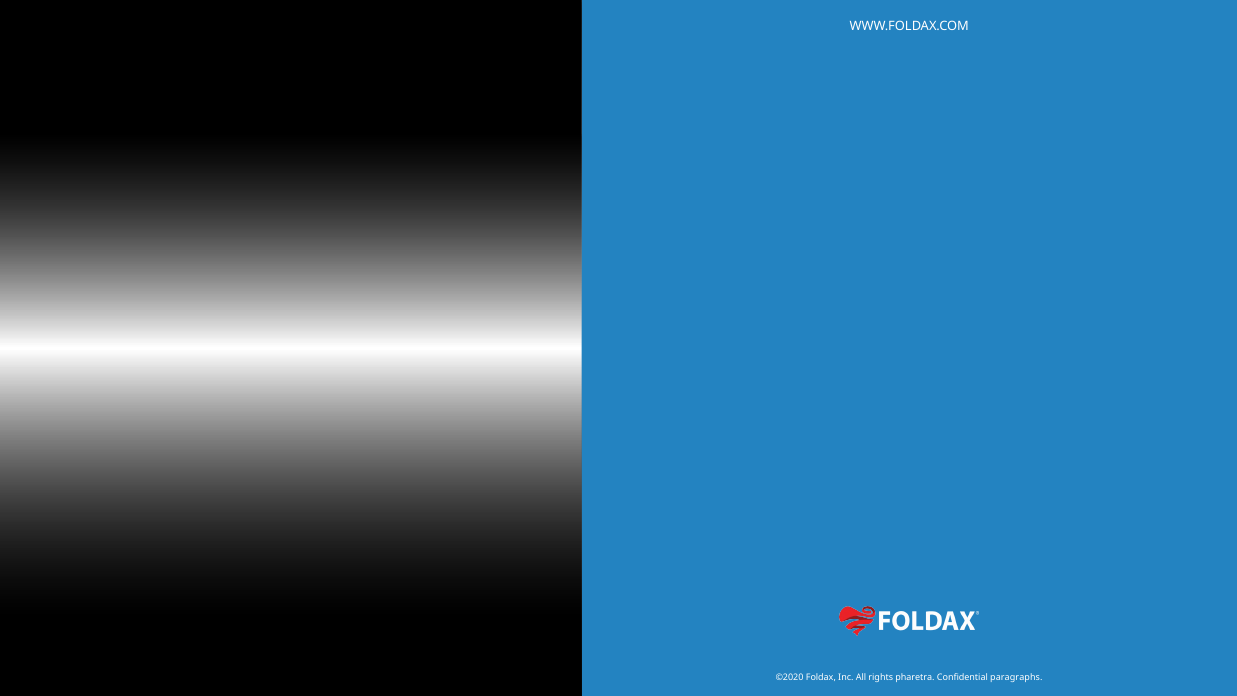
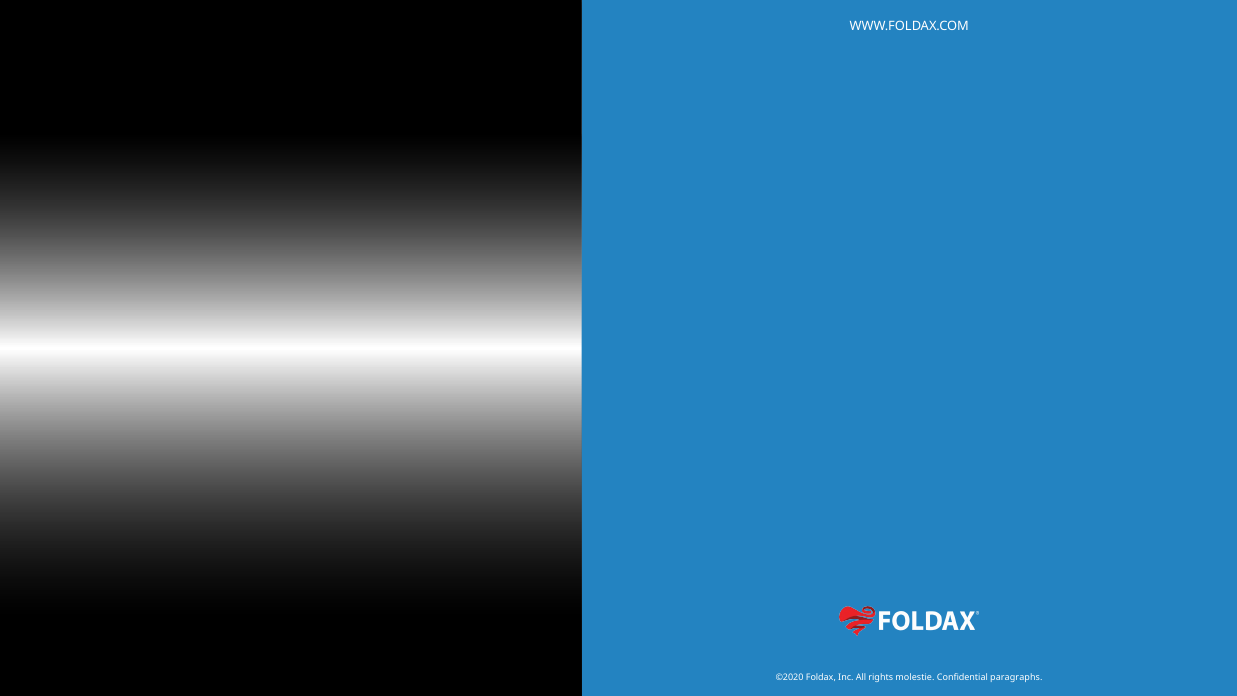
pharetra: pharetra -> molestie
